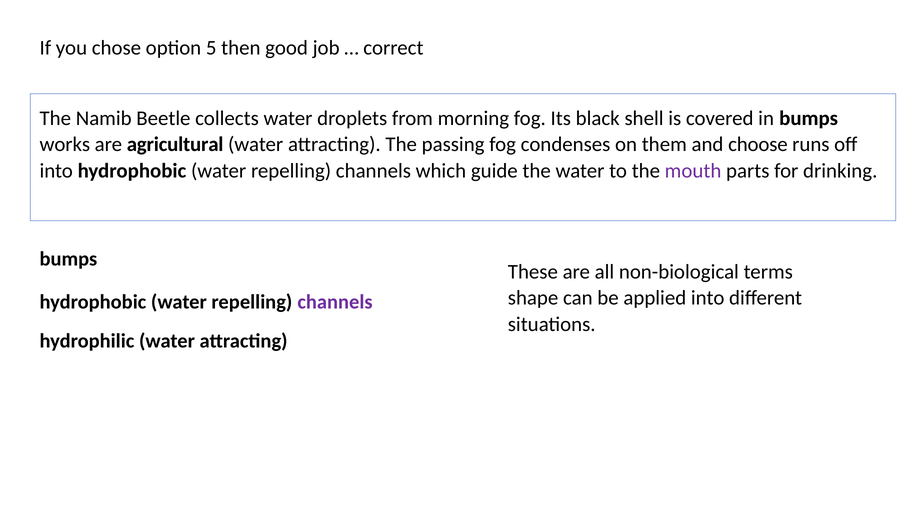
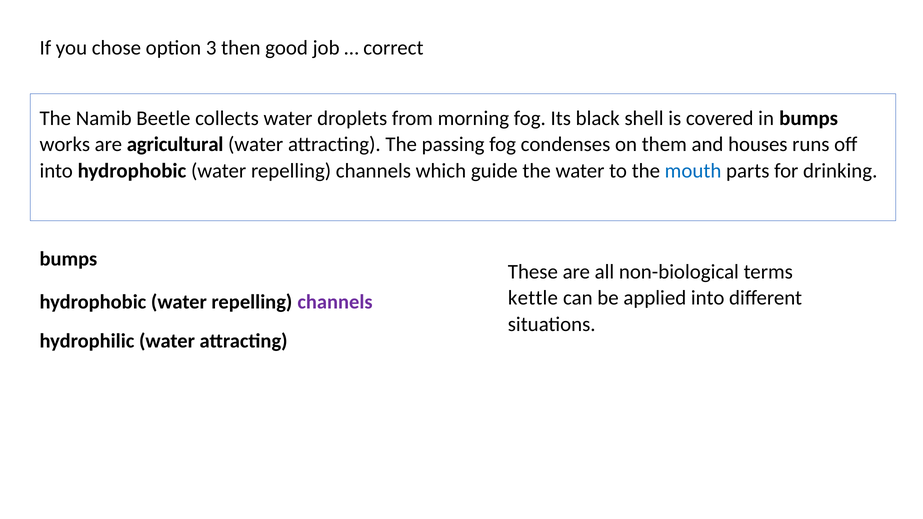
5: 5 -> 3
choose: choose -> houses
mouth colour: purple -> blue
shape: shape -> kettle
